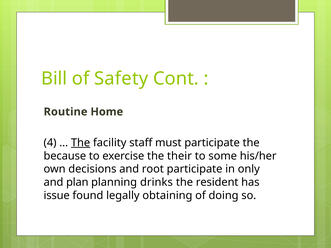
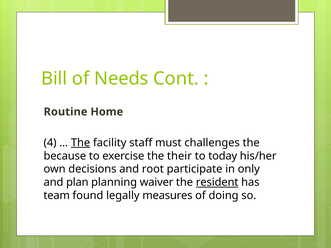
Safety: Safety -> Needs
must participate: participate -> challenges
some: some -> today
drinks: drinks -> waiver
resident underline: none -> present
issue: issue -> team
obtaining: obtaining -> measures
